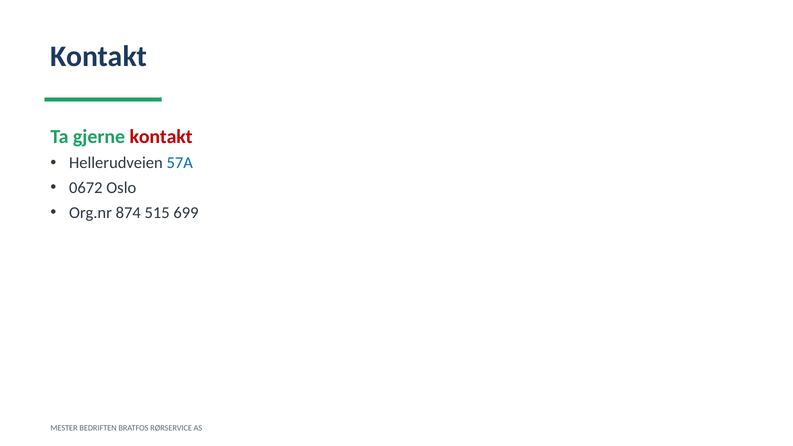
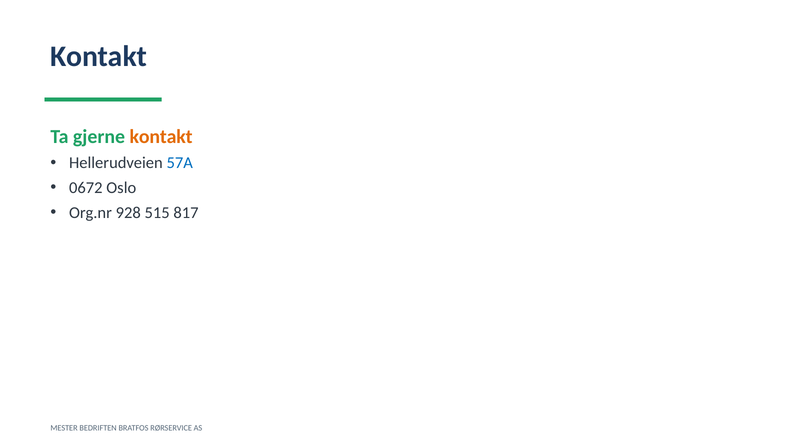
kontakt at (161, 137) colour: red -> orange
874: 874 -> 928
699: 699 -> 817
